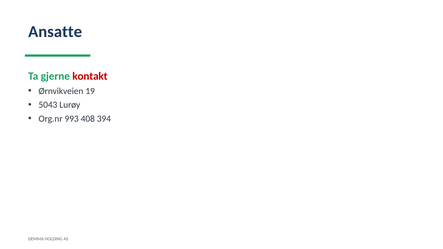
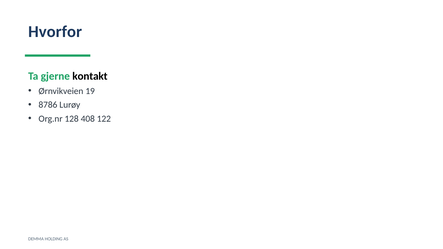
Ansatte: Ansatte -> Hvorfor
kontakt colour: red -> black
5043: 5043 -> 8786
993: 993 -> 128
394: 394 -> 122
